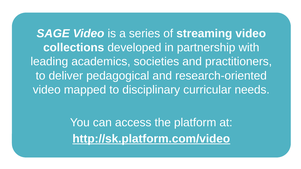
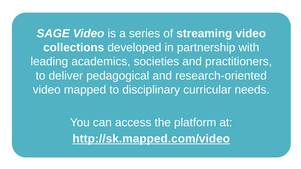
http://sk.platform.com/video: http://sk.platform.com/video -> http://sk.mapped.com/video
